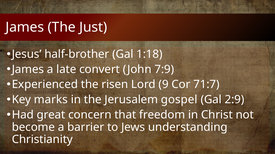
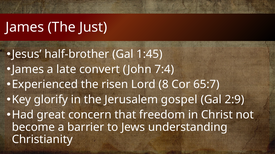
1:18: 1:18 -> 1:45
7:9: 7:9 -> 7:4
9: 9 -> 8
71:7: 71:7 -> 65:7
marks: marks -> glorify
